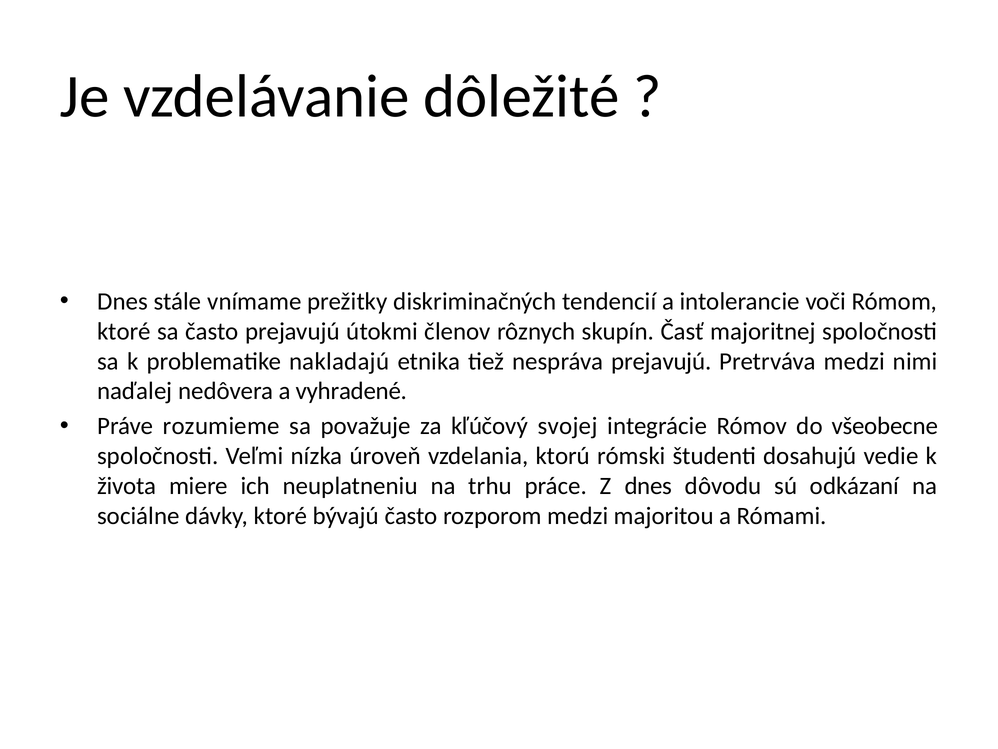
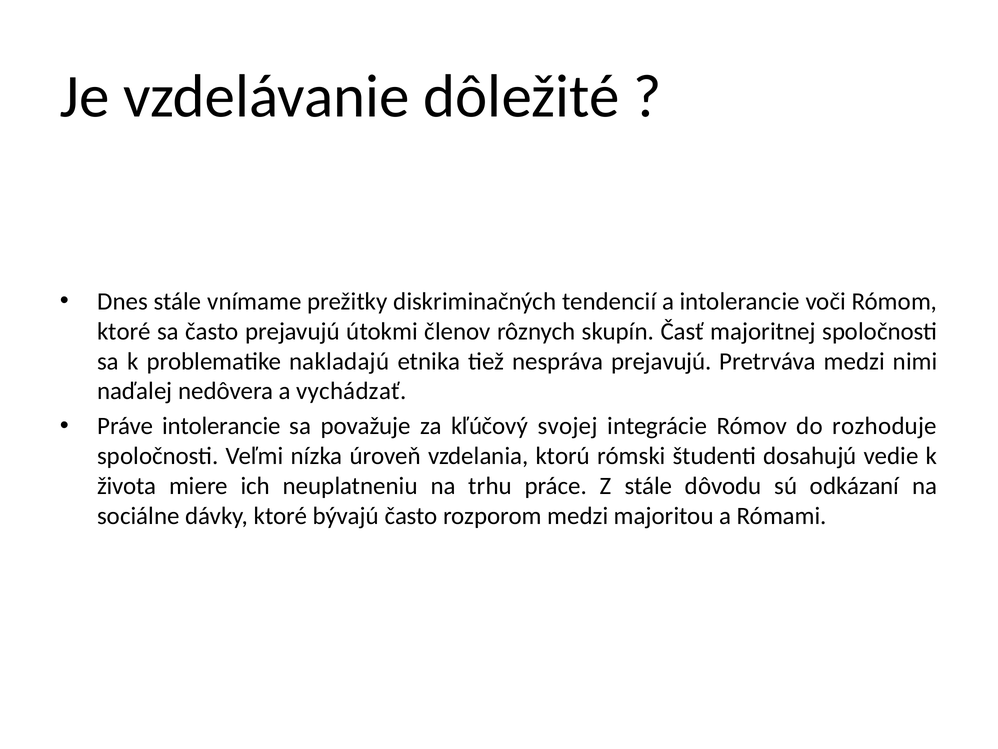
vyhradené: vyhradené -> vychádzať
Práve rozumieme: rozumieme -> intolerancie
všeobecne: všeobecne -> rozhoduje
Z dnes: dnes -> stále
